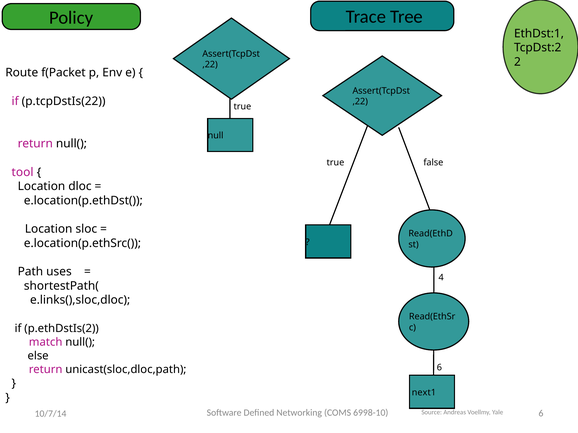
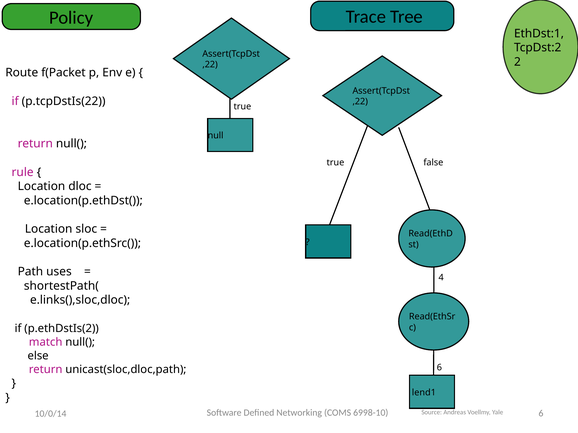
tool: tool -> rule
next1: next1 -> lend1
10/7/14: 10/7/14 -> 10/0/14
